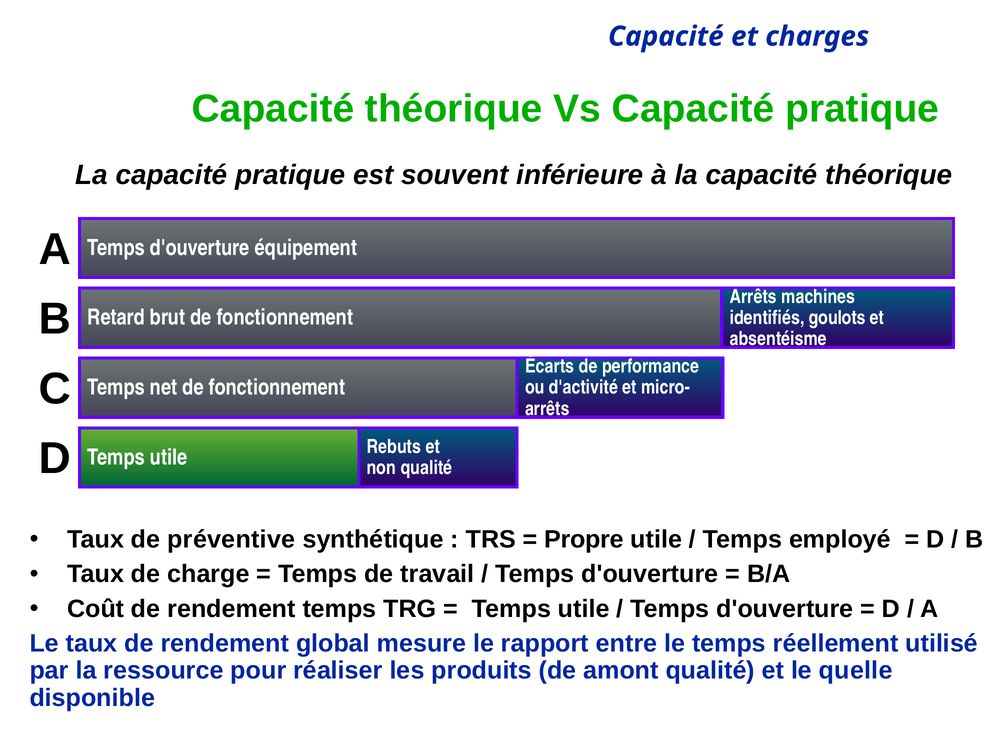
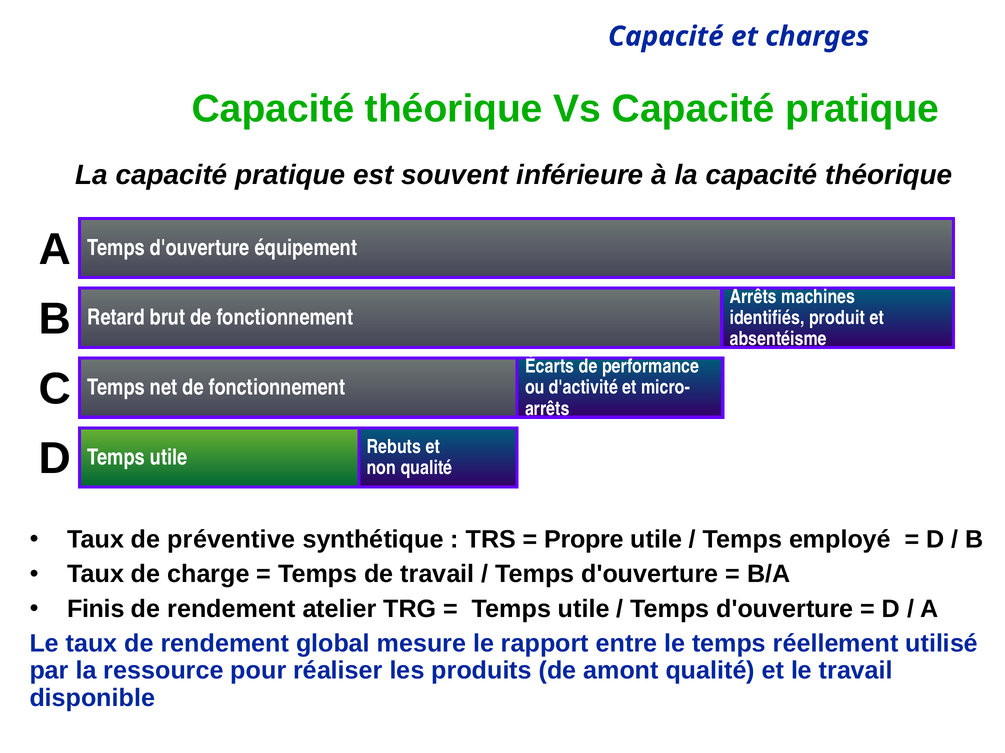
goulots: goulots -> produit
Coût: Coût -> Finis
rendement temps: temps -> atelier
le quelle: quelle -> travail
